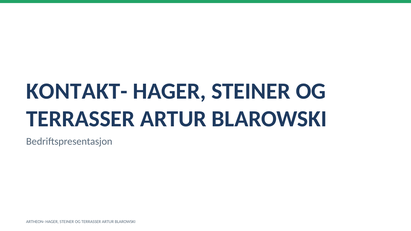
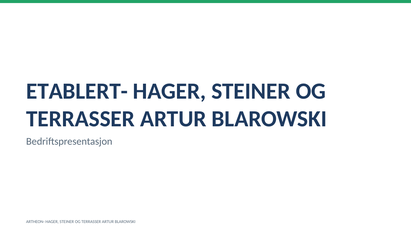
KONTAKT-: KONTAKT- -> ETABLERT-
